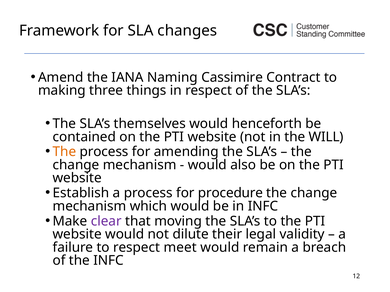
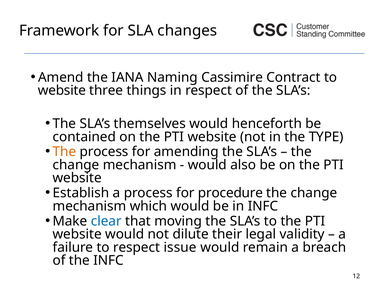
making at (62, 91): making -> website
WILL: WILL -> TYPE
clear colour: purple -> blue
meet: meet -> issue
